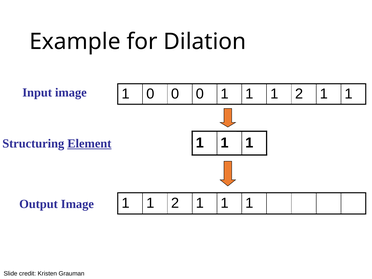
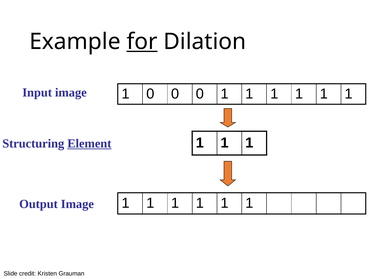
for underline: none -> present
2 at (299, 94): 2 -> 1
2 at (175, 203): 2 -> 1
